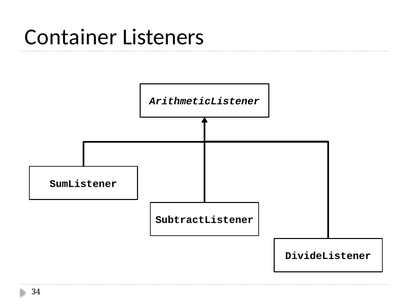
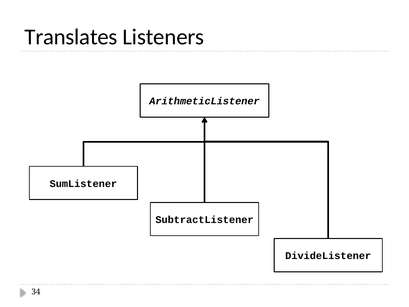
Container: Container -> Translates
